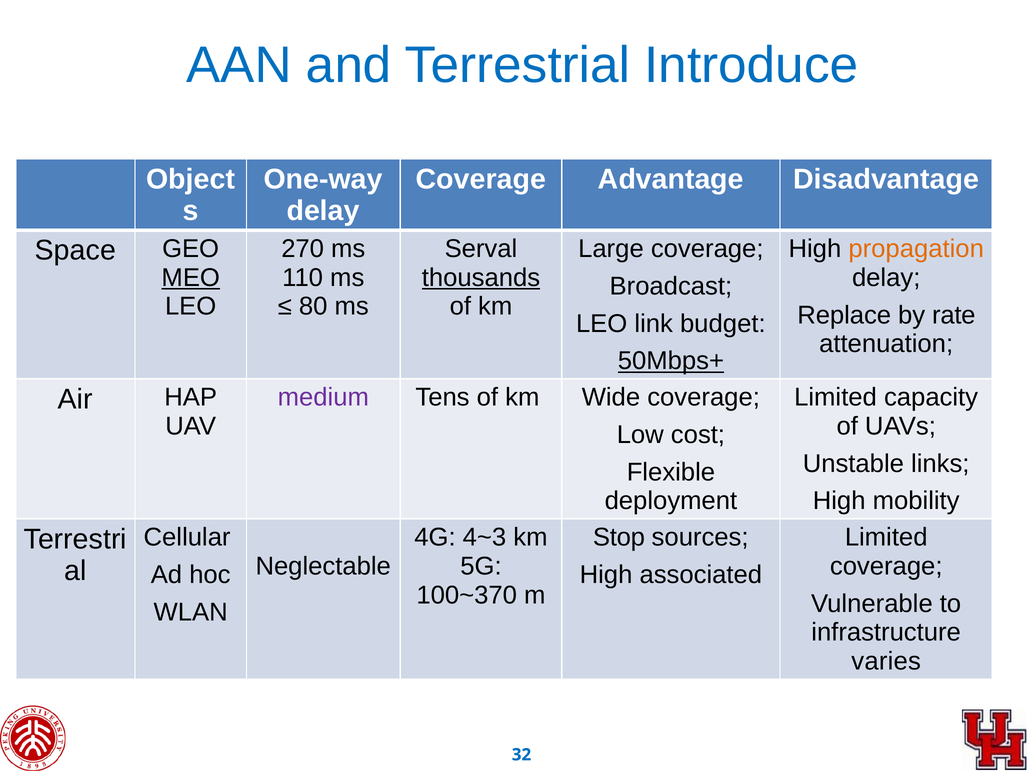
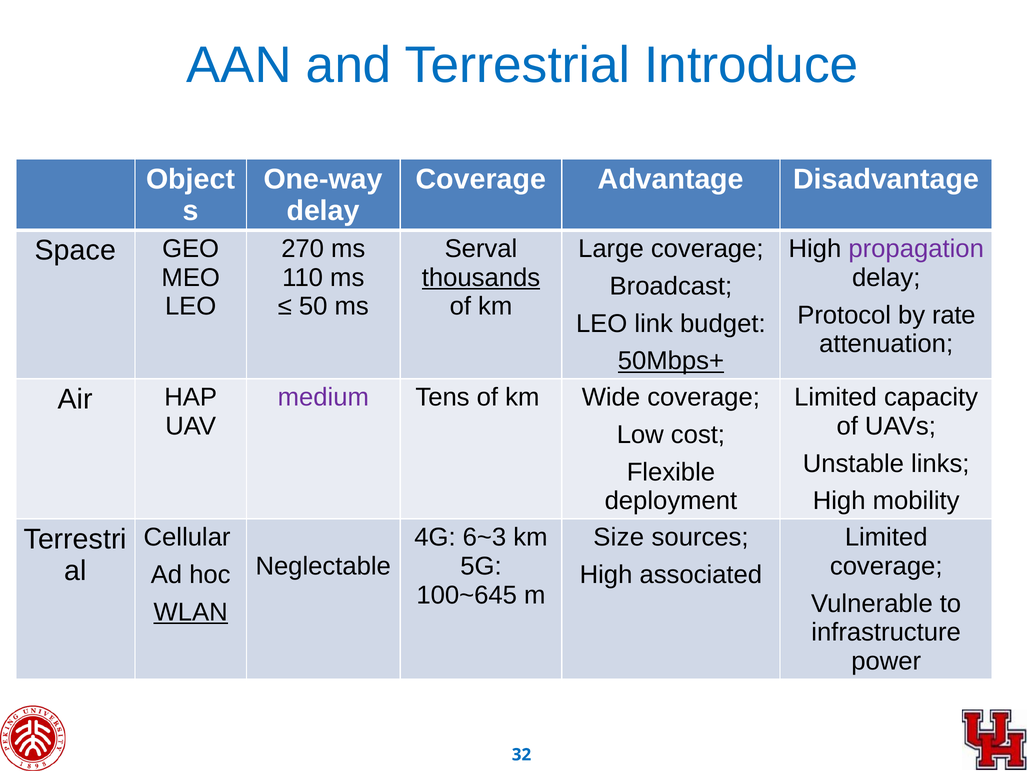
propagation colour: orange -> purple
MEO underline: present -> none
80: 80 -> 50
Replace: Replace -> Protocol
4~3: 4~3 -> 6~3
Stop: Stop -> Size
100~370: 100~370 -> 100~645
WLAN underline: none -> present
varies: varies -> power
